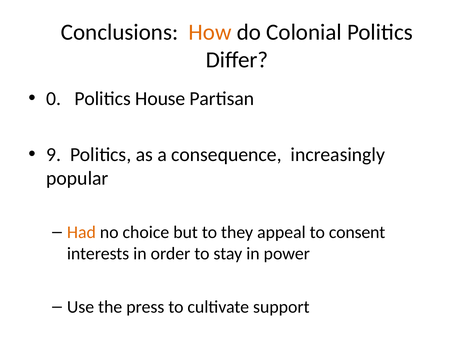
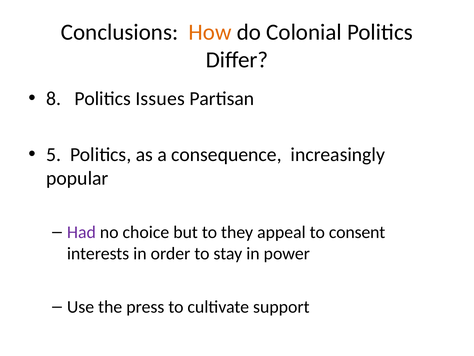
0: 0 -> 8
House: House -> Issues
9: 9 -> 5
Had colour: orange -> purple
